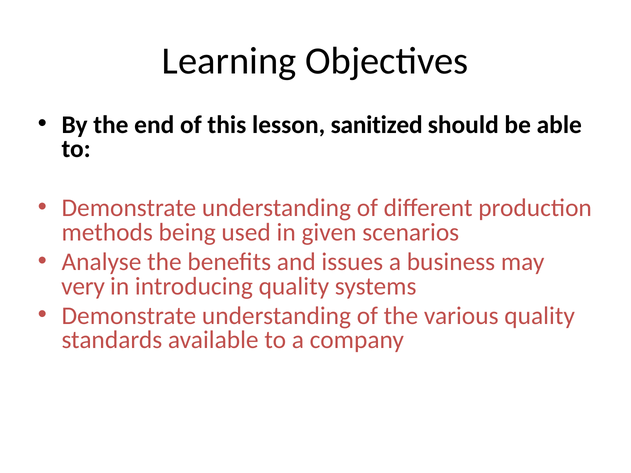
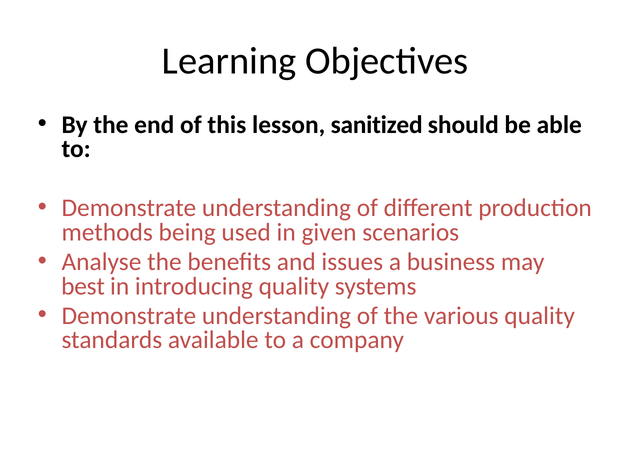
very: very -> best
